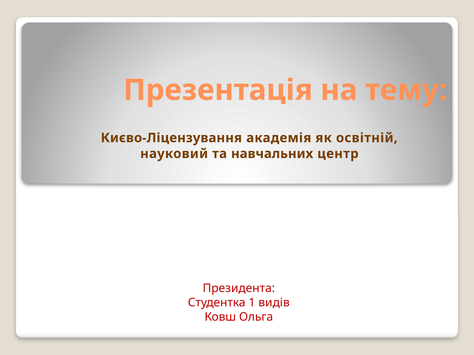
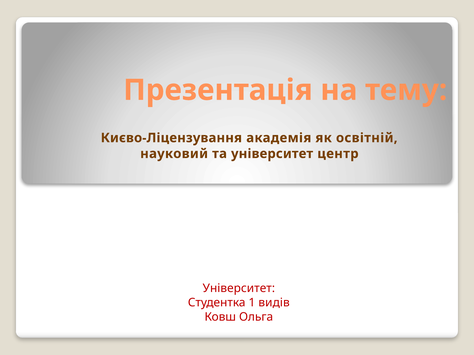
та навчальних: навчальних -> університет
Президента at (239, 289): Президента -> Університет
